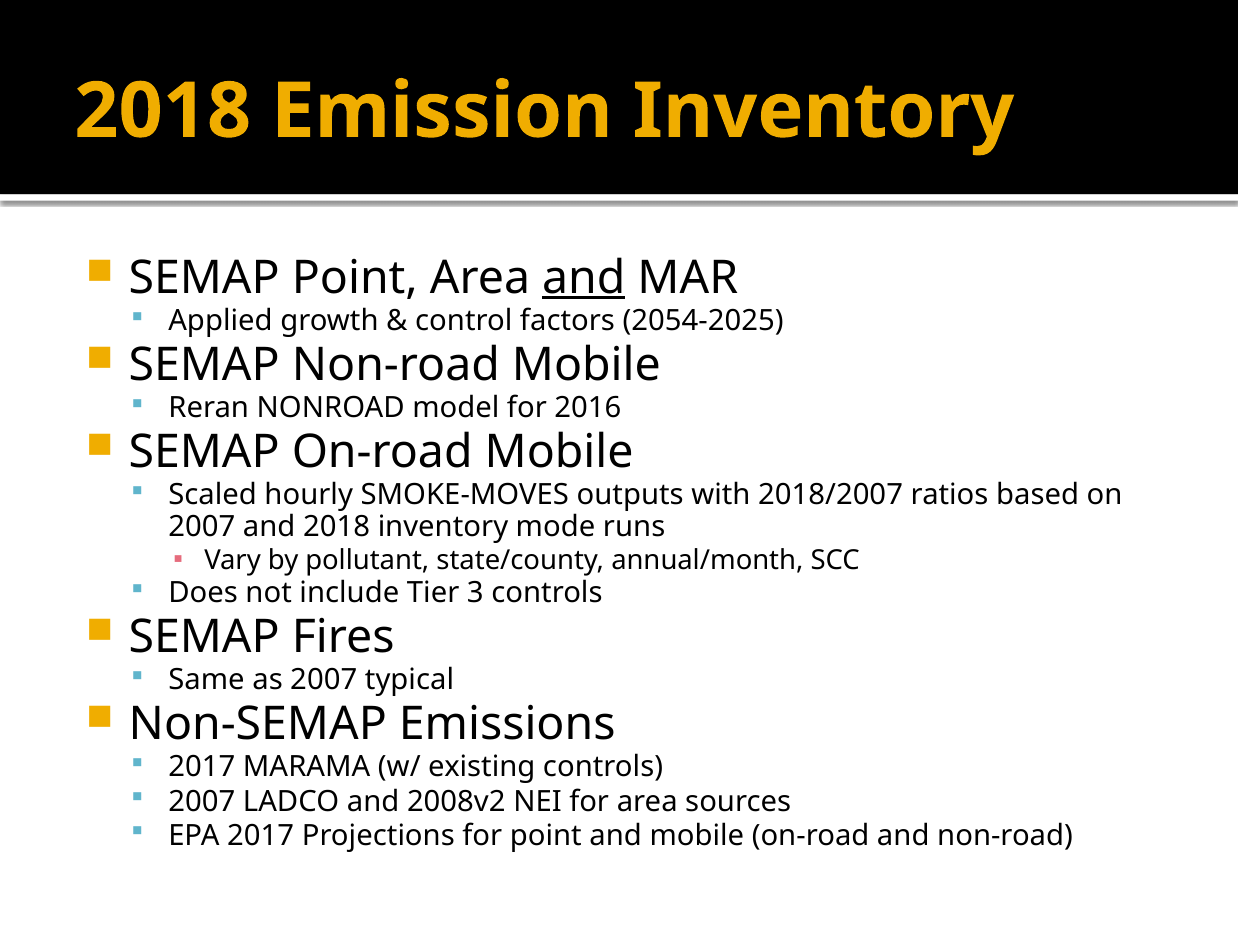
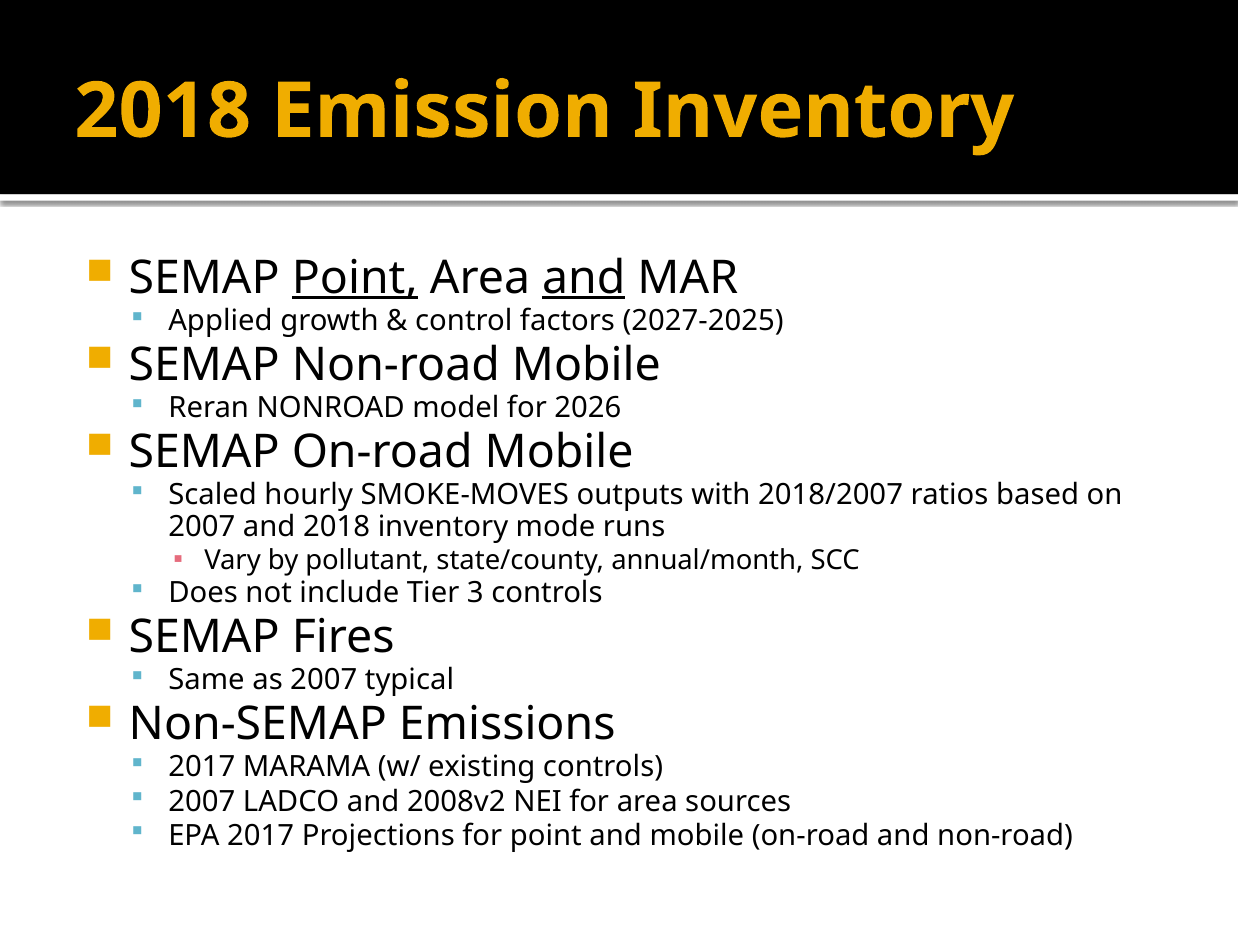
Point at (355, 278) underline: none -> present
2054-2025: 2054-2025 -> 2027-2025
2016: 2016 -> 2026
